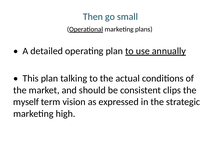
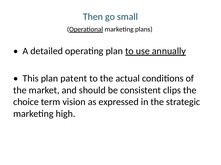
talking: talking -> patent
myself: myself -> choice
